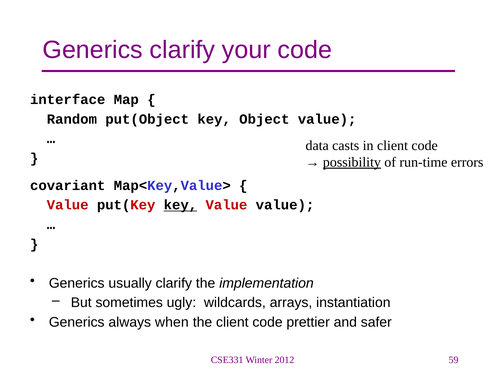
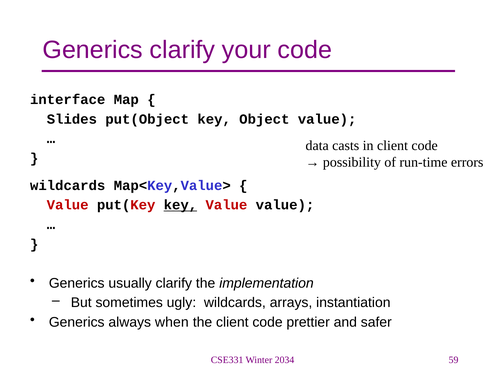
Random: Random -> Slides
possibility underline: present -> none
covariant at (68, 185): covariant -> wildcards
2012: 2012 -> 2034
